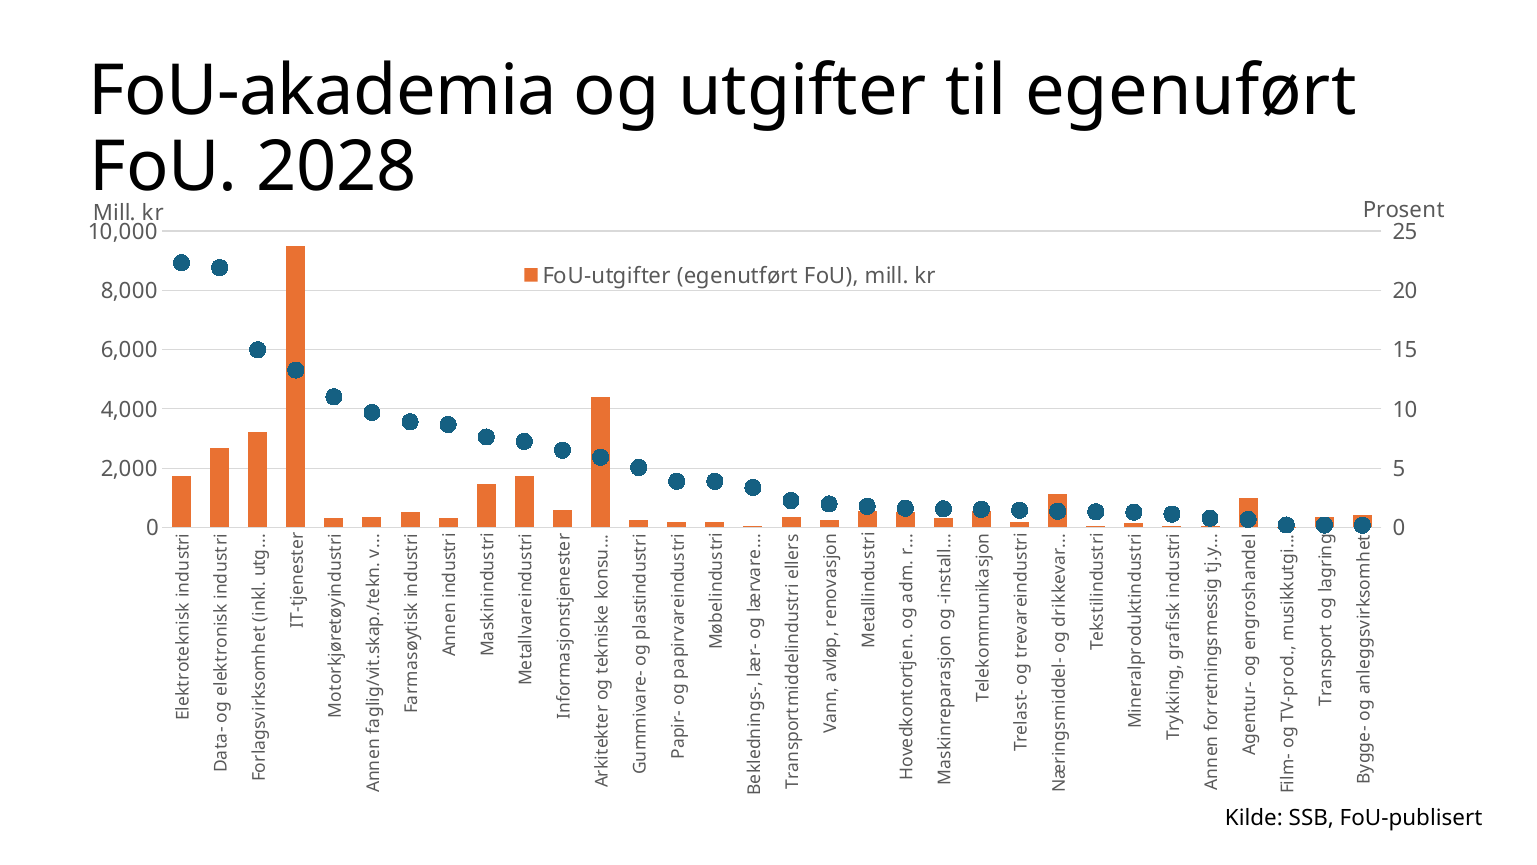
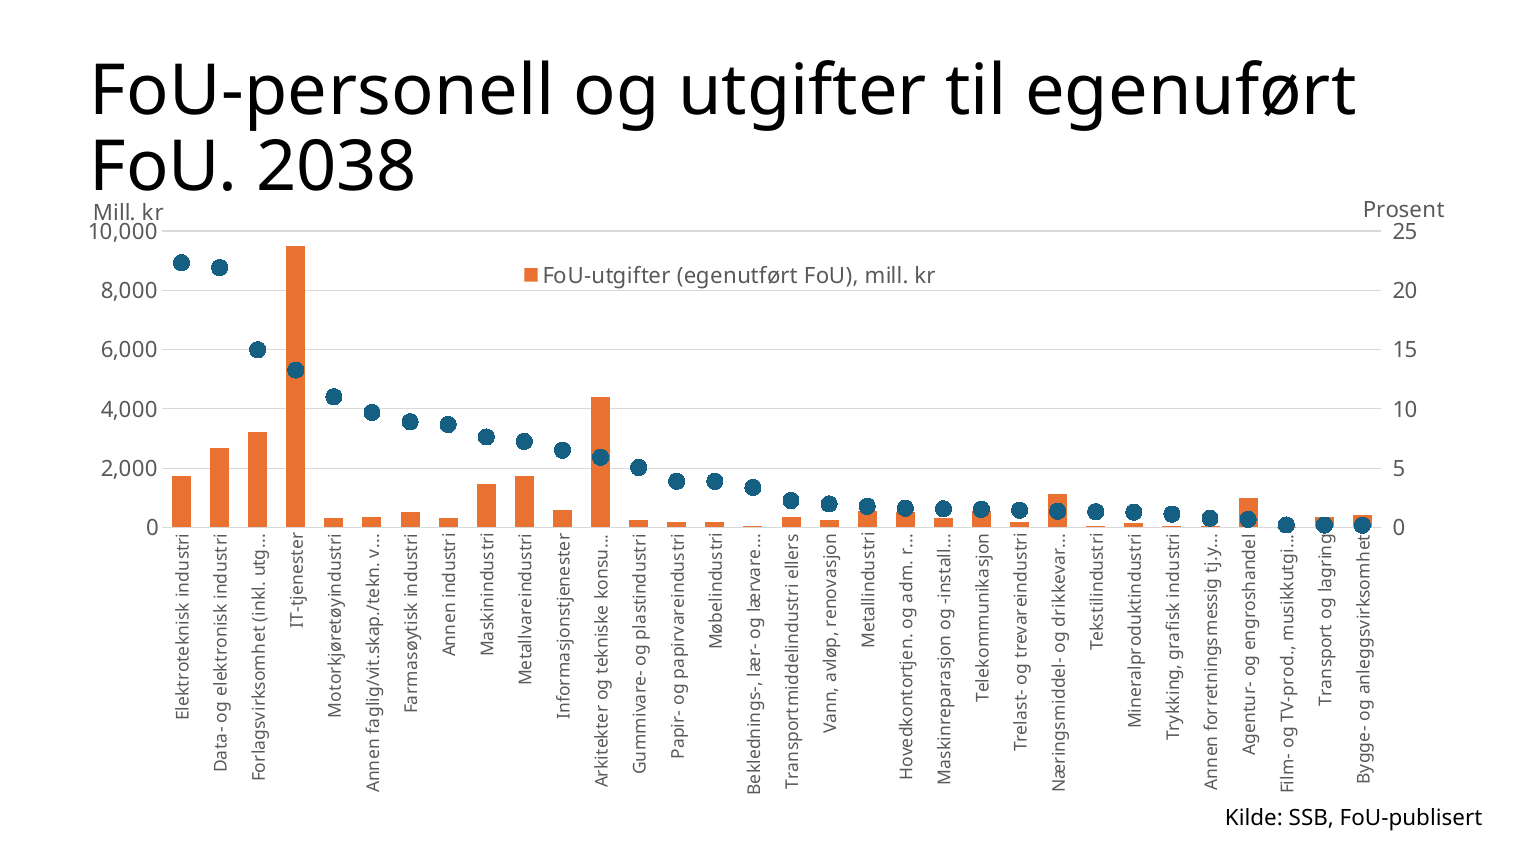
FoU-akademia: FoU-akademia -> FoU-personell
2028: 2028 -> 2038
